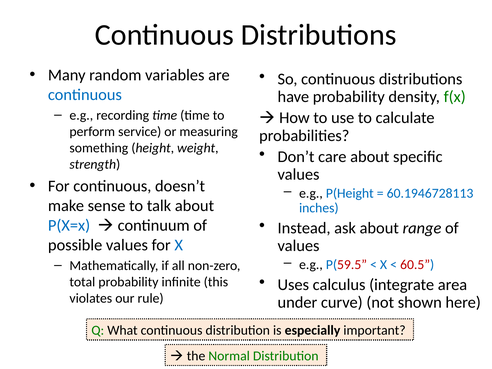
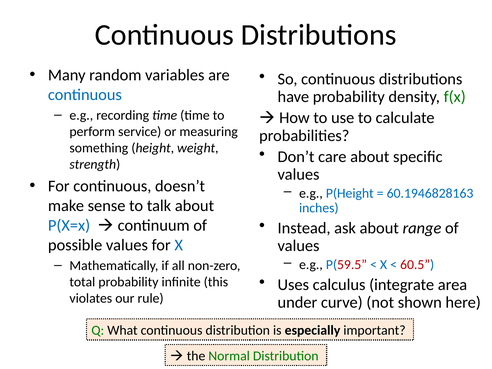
60.1946728113: 60.1946728113 -> 60.1946828163
